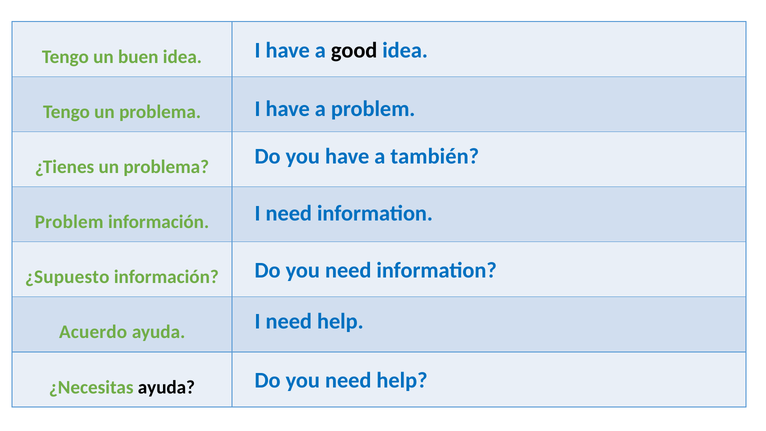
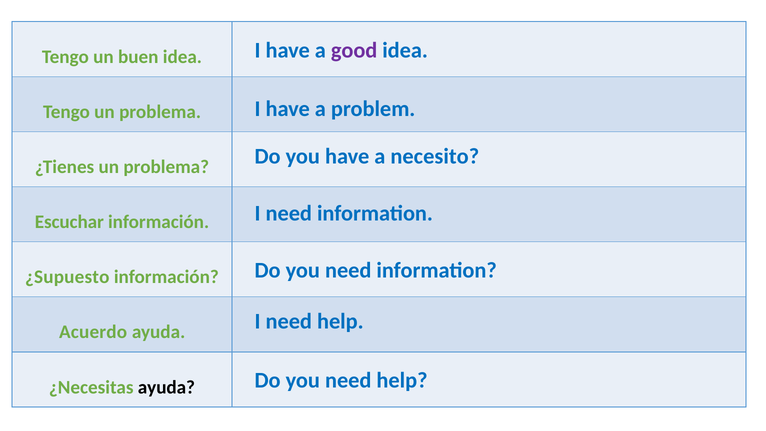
good colour: black -> purple
también: también -> necesito
Problem at (69, 222): Problem -> Escuchar
